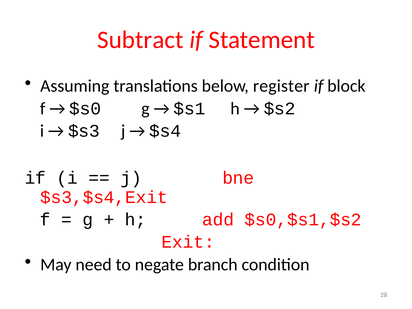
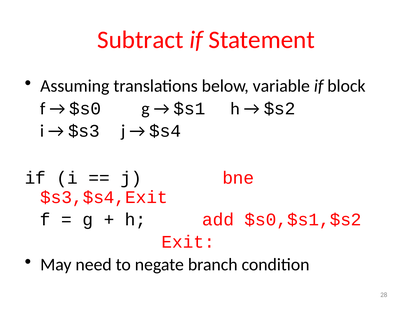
register: register -> variable
